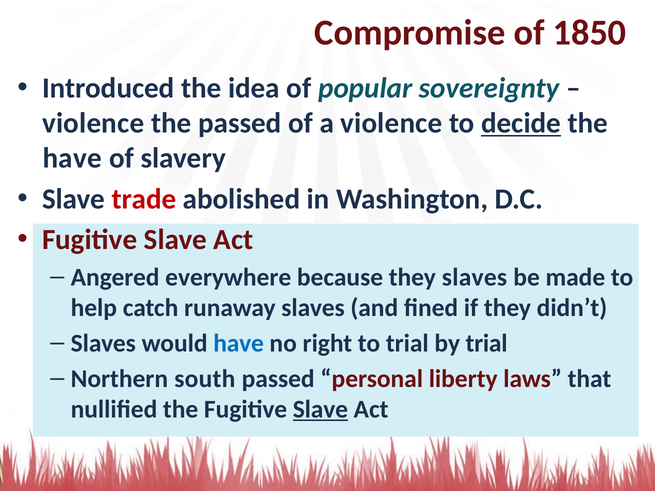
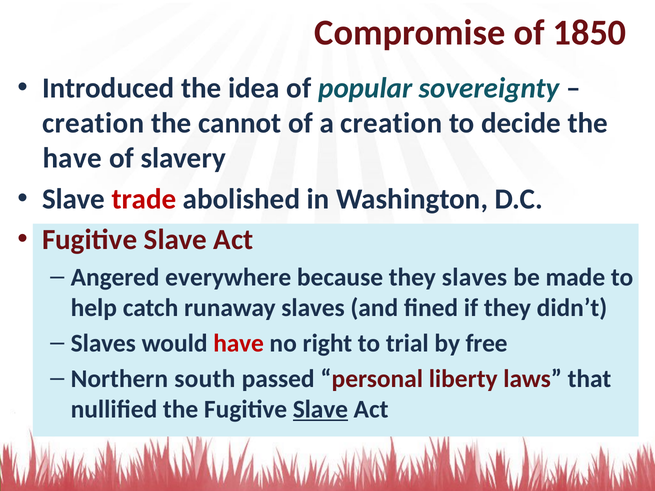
violence at (93, 123): violence -> creation
the passed: passed -> cannot
a violence: violence -> creation
decide underline: present -> none
have at (239, 344) colour: blue -> red
by trial: trial -> free
